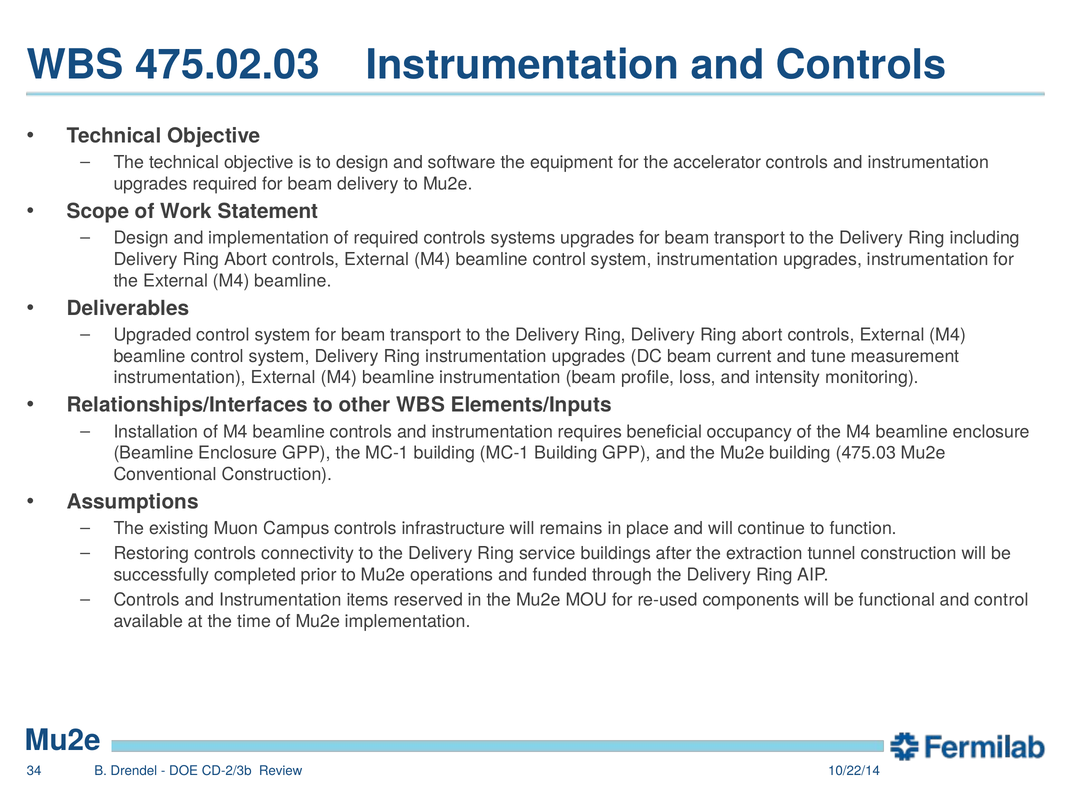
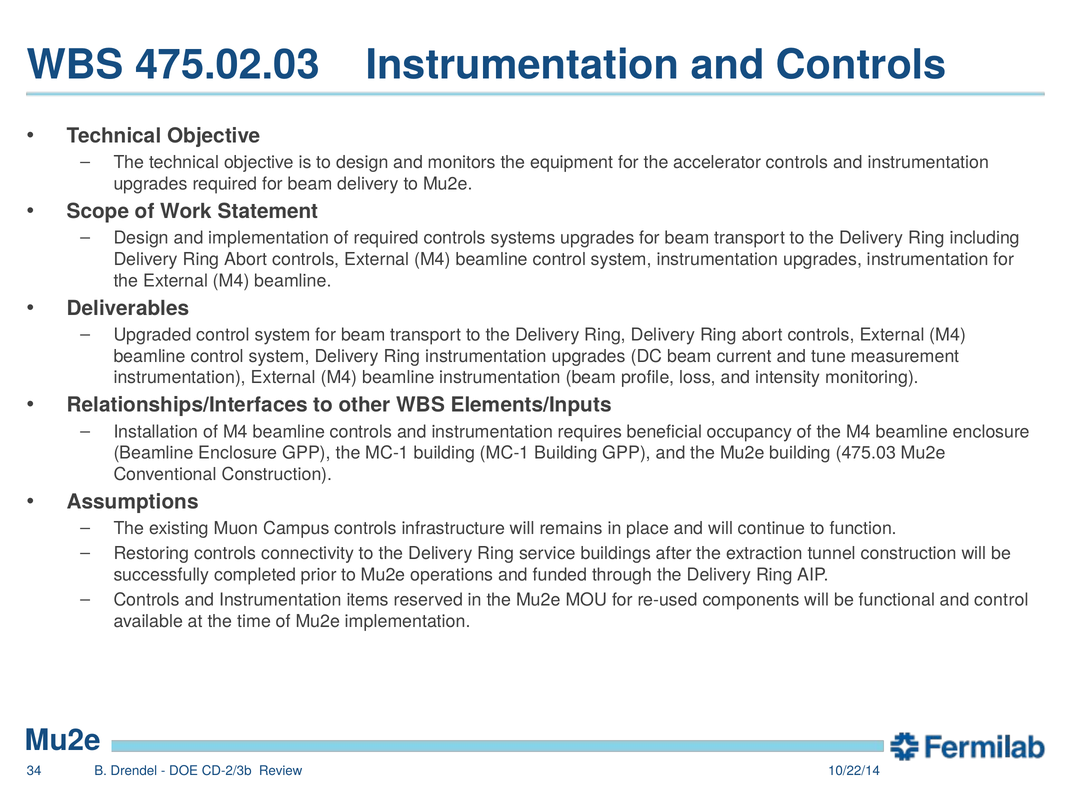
software: software -> monitors
